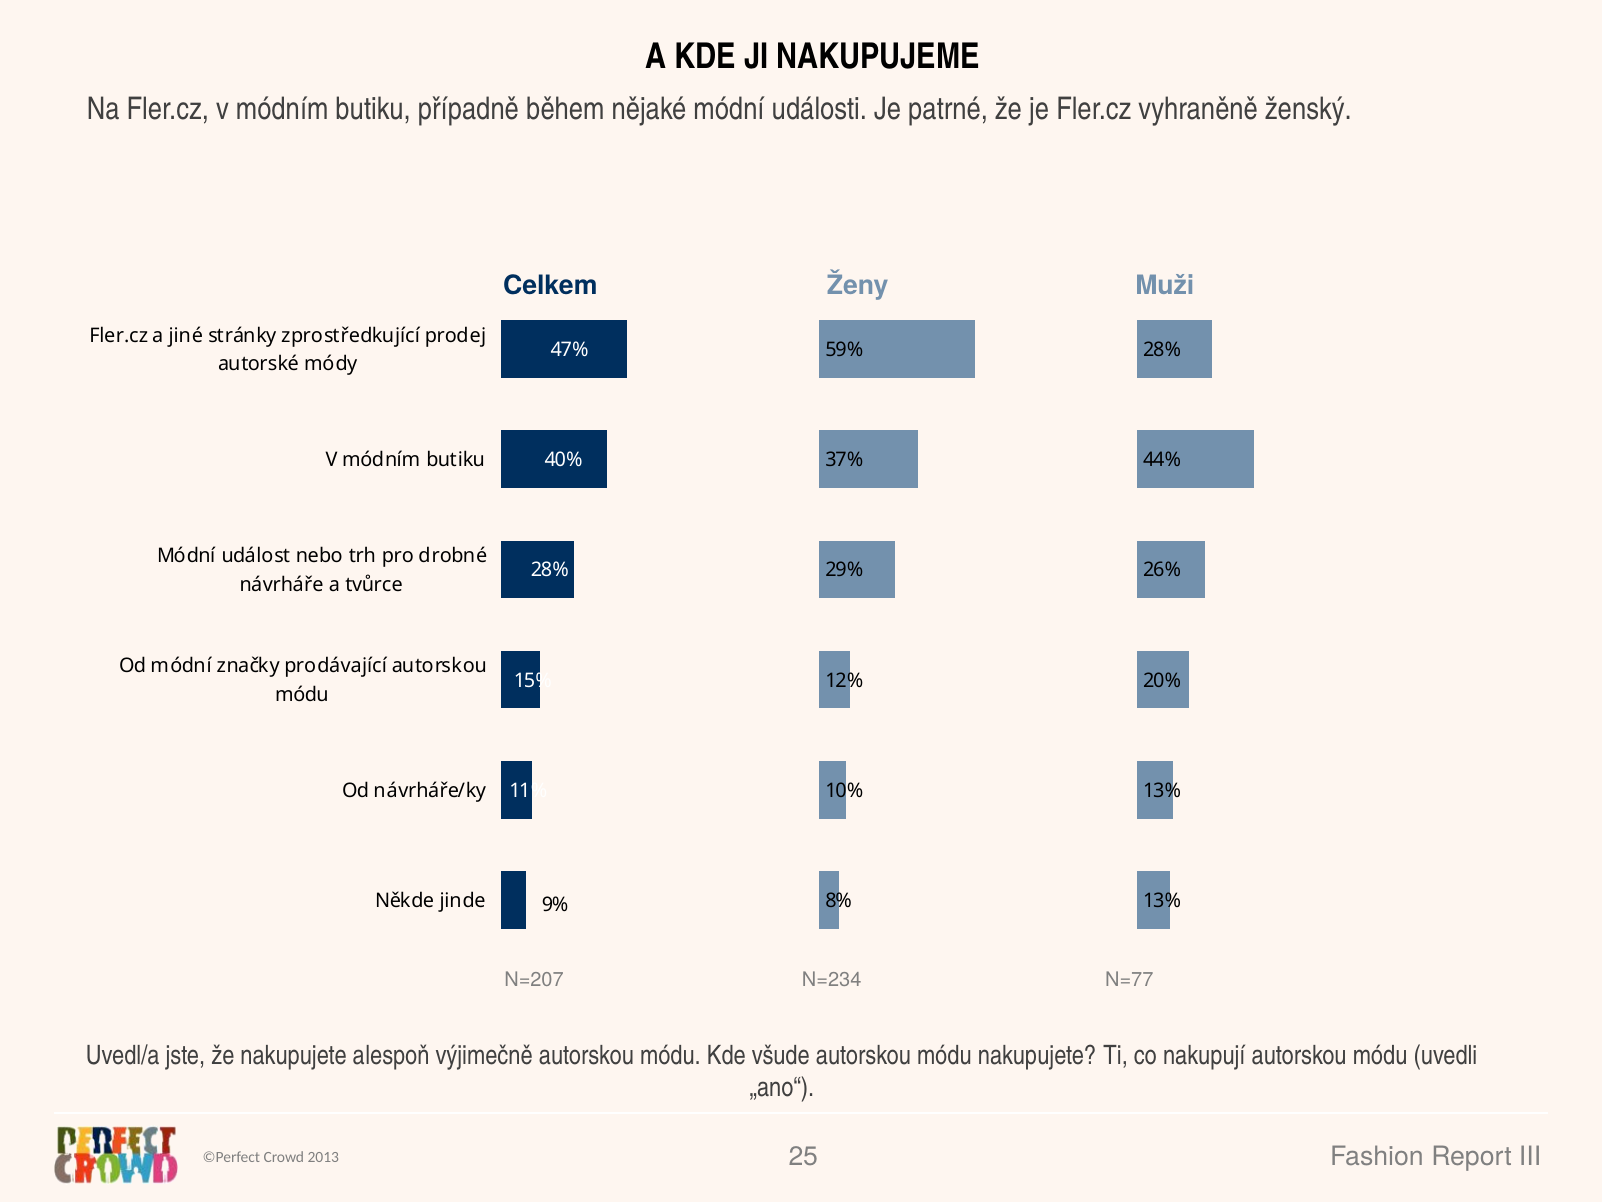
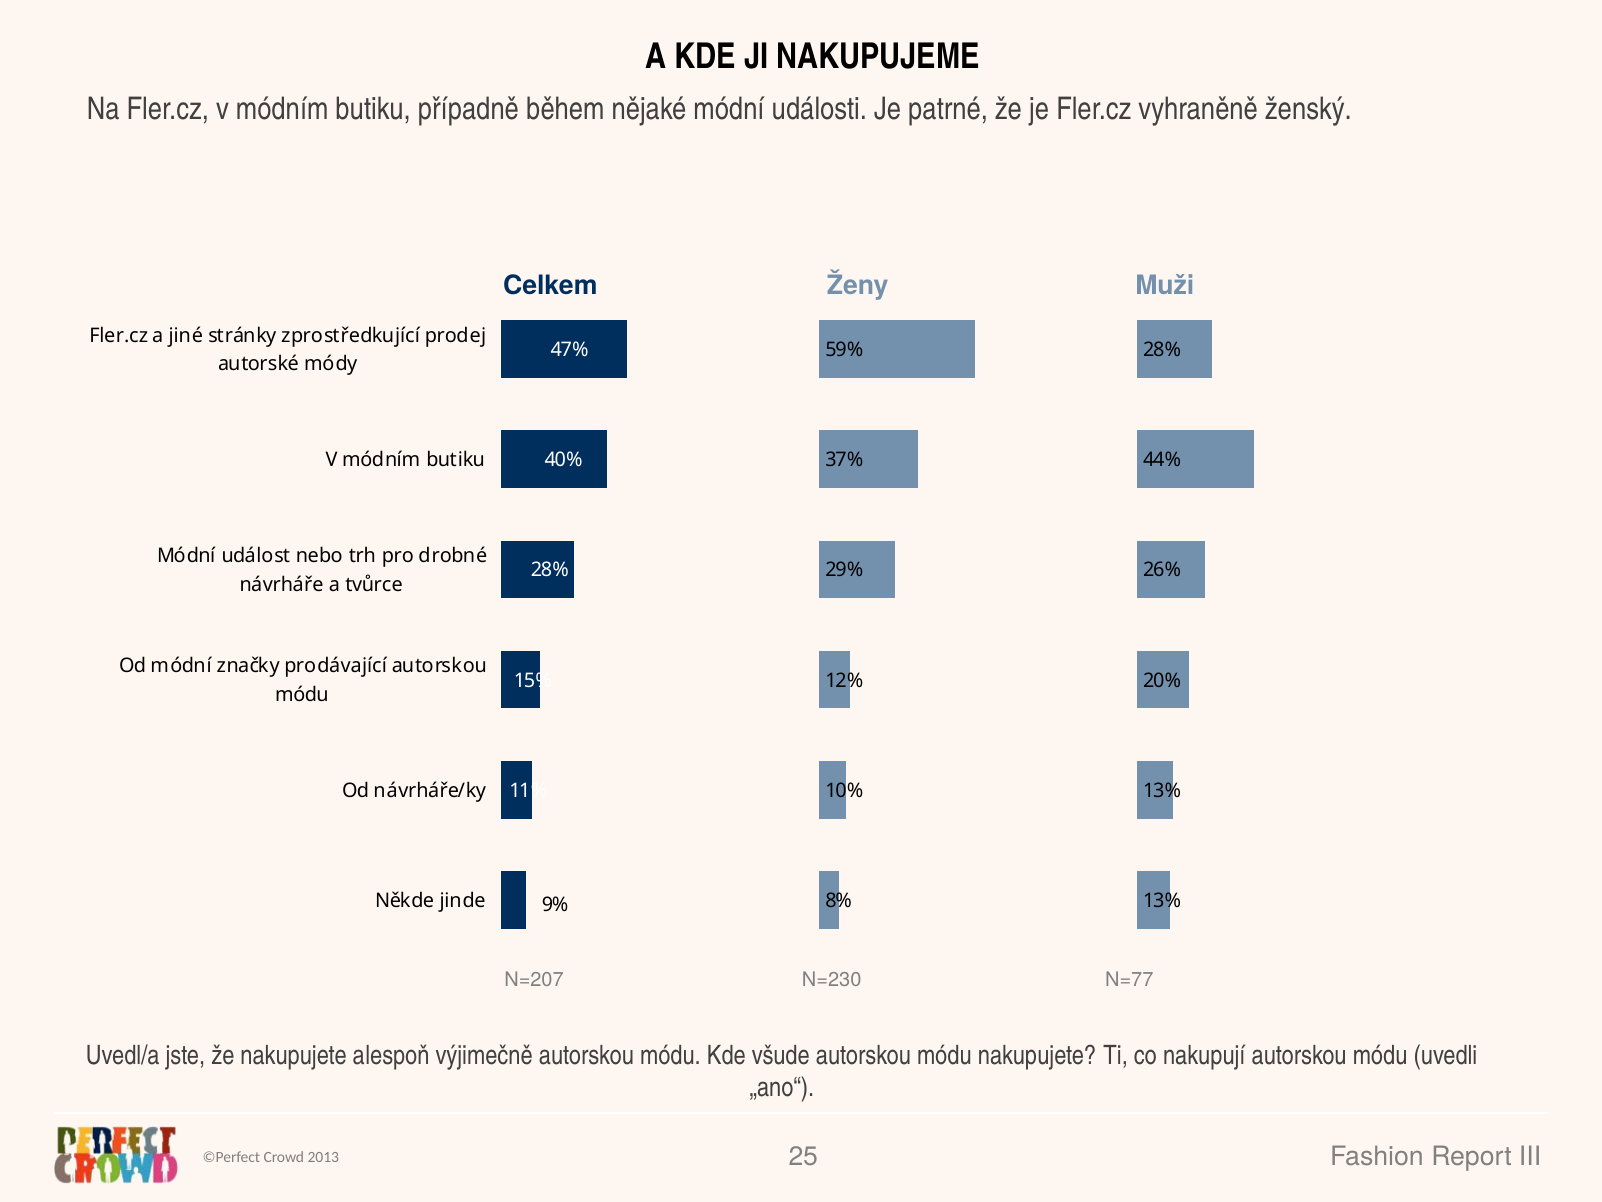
N=234: N=234 -> N=230
